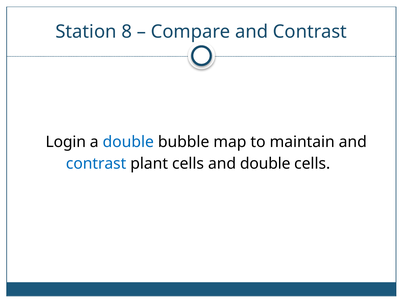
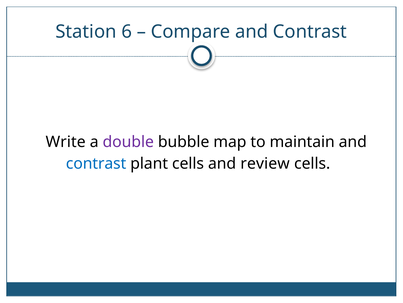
8: 8 -> 6
Login: Login -> Write
double at (128, 142) colour: blue -> purple
and double: double -> review
